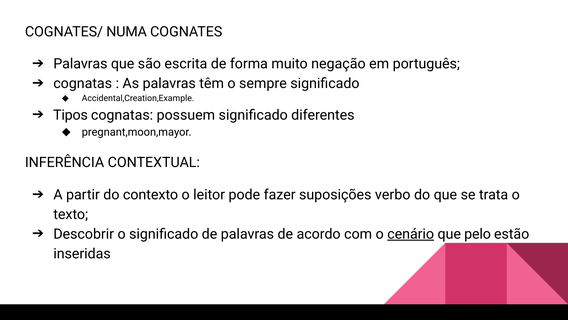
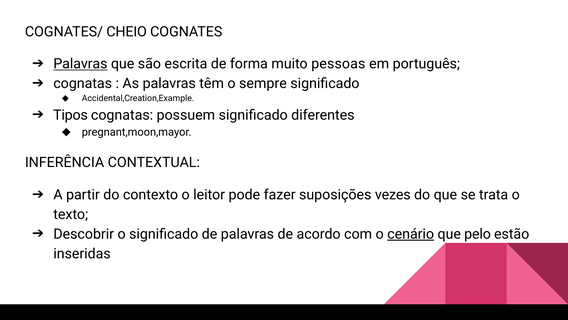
NUMA: NUMA -> CHEIO
Palavras at (80, 64) underline: none -> present
negação: negação -> pessoas
verbo: verbo -> vezes
